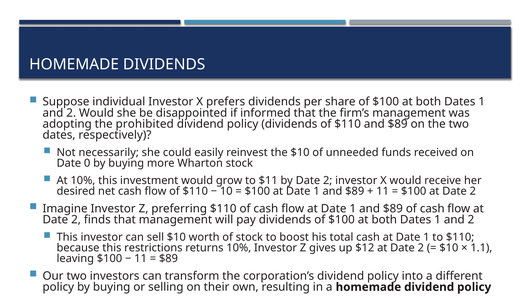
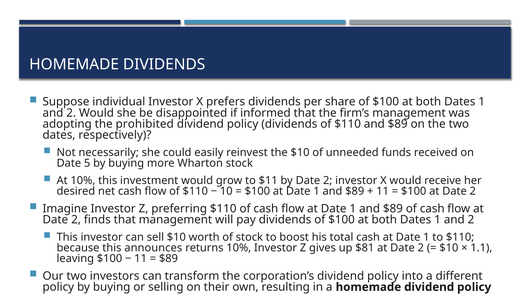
0: 0 -> 5
restrictions: restrictions -> announces
$12: $12 -> $81
